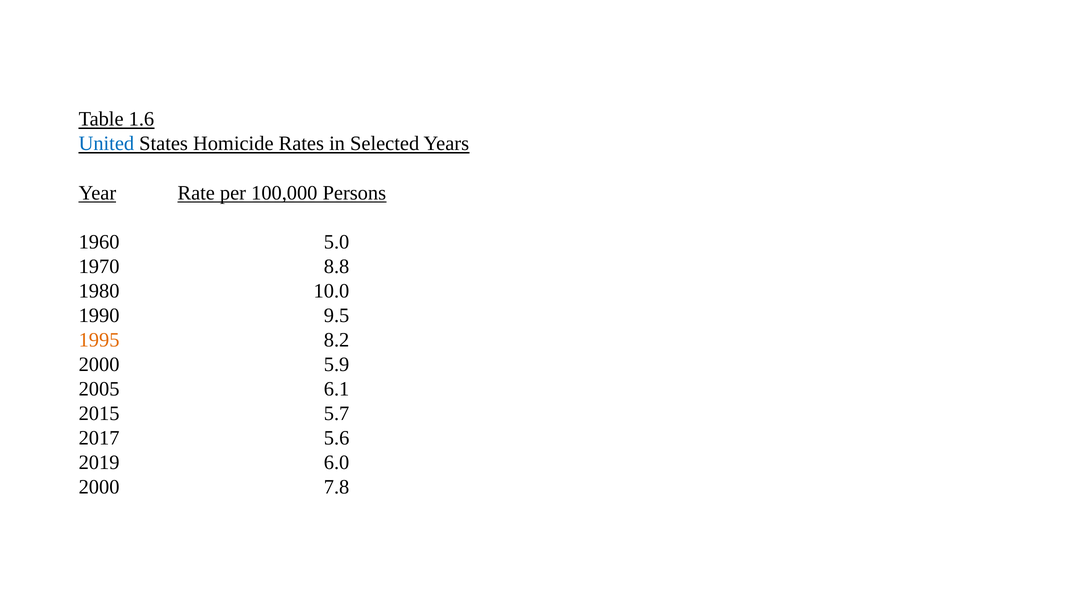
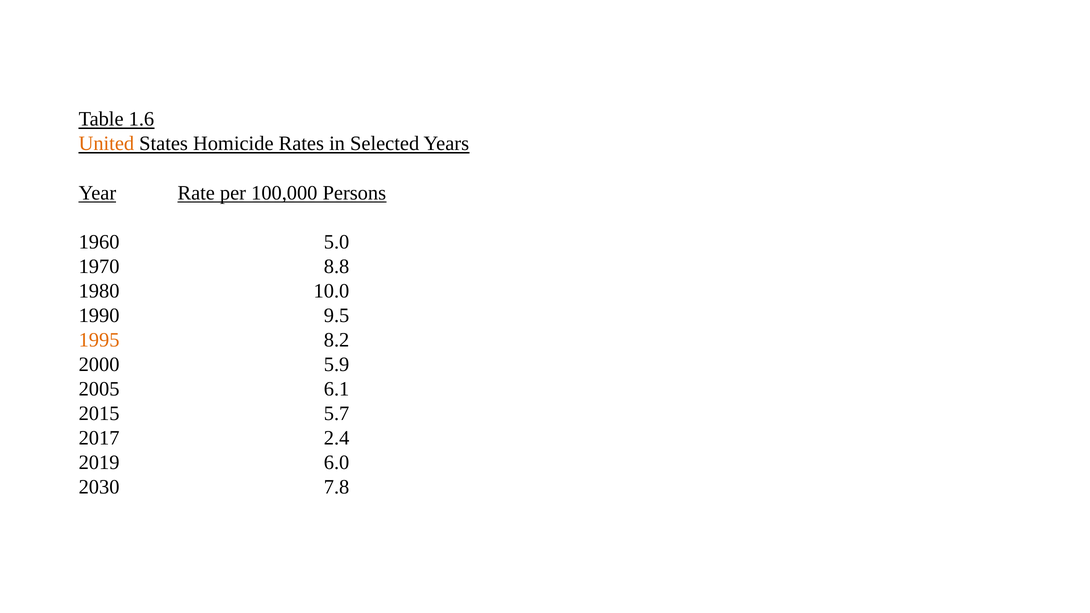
United colour: blue -> orange
5.6: 5.6 -> 2.4
2000 at (99, 487): 2000 -> 2030
